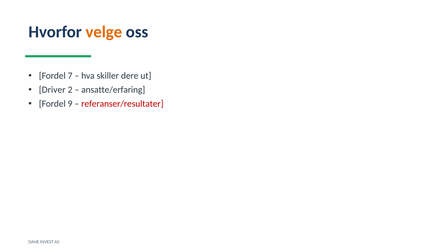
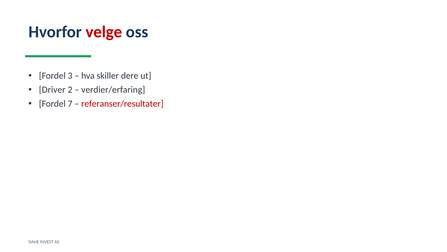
velge colour: orange -> red
7: 7 -> 3
ansatte/erfaring: ansatte/erfaring -> verdier/erfaring
9: 9 -> 7
